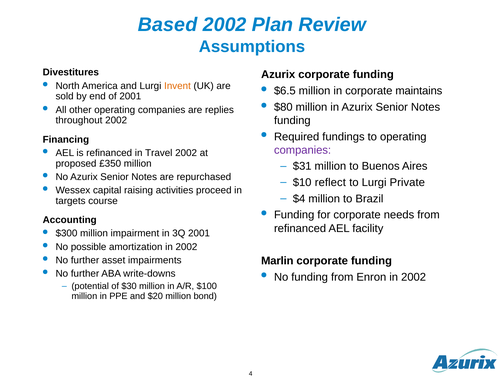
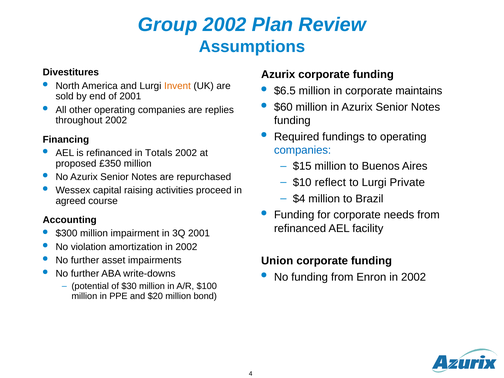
Based: Based -> Group
$80: $80 -> $60
companies at (303, 150) colour: purple -> blue
Travel: Travel -> Totals
$31: $31 -> $15
targets: targets -> agreed
possible: possible -> violation
Marlin: Marlin -> Union
